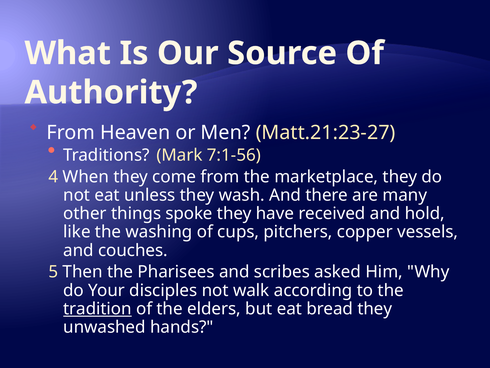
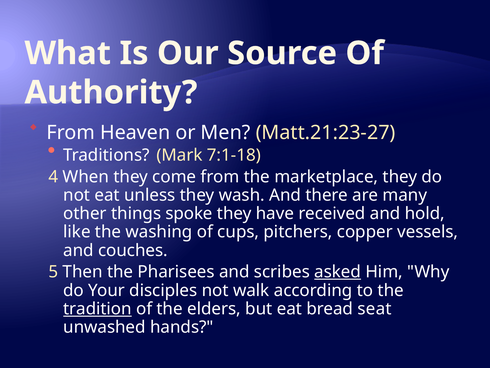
7:1-56: 7:1-56 -> 7:1-18
asked underline: none -> present
bread they: they -> seat
